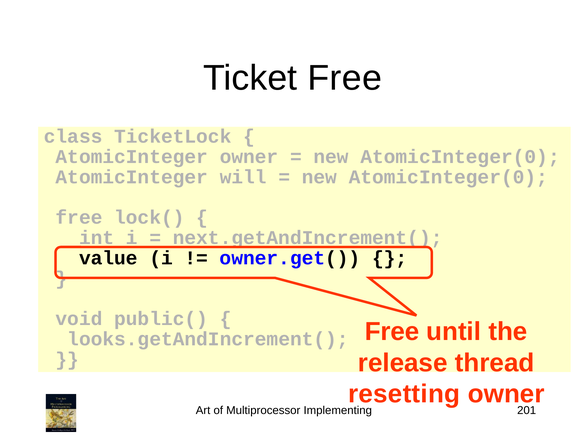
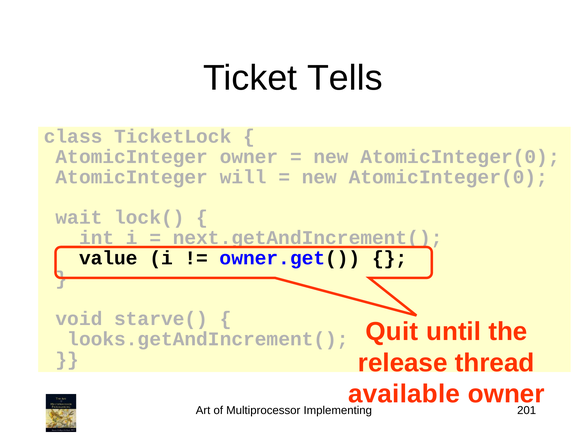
Ticket Free: Free -> Tells
free at (79, 218): free -> wait
public(: public( -> starve(
Free at (392, 332): Free -> Quit
resetting: resetting -> available
